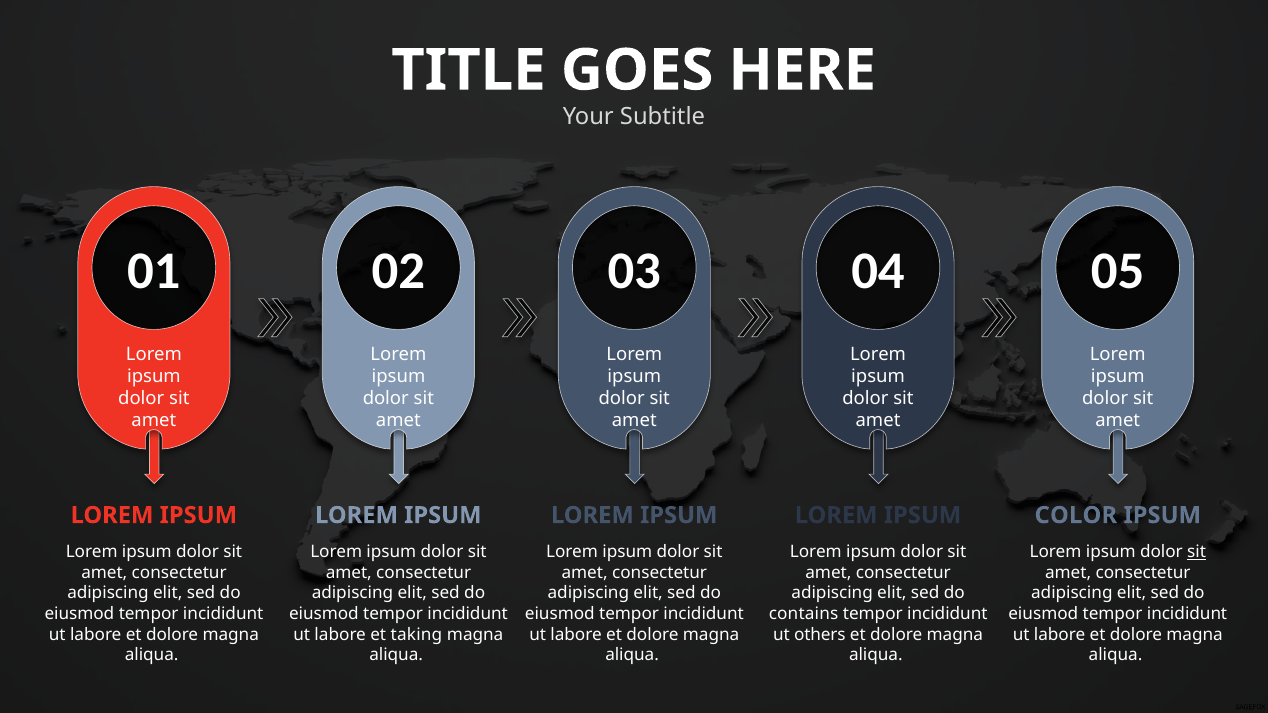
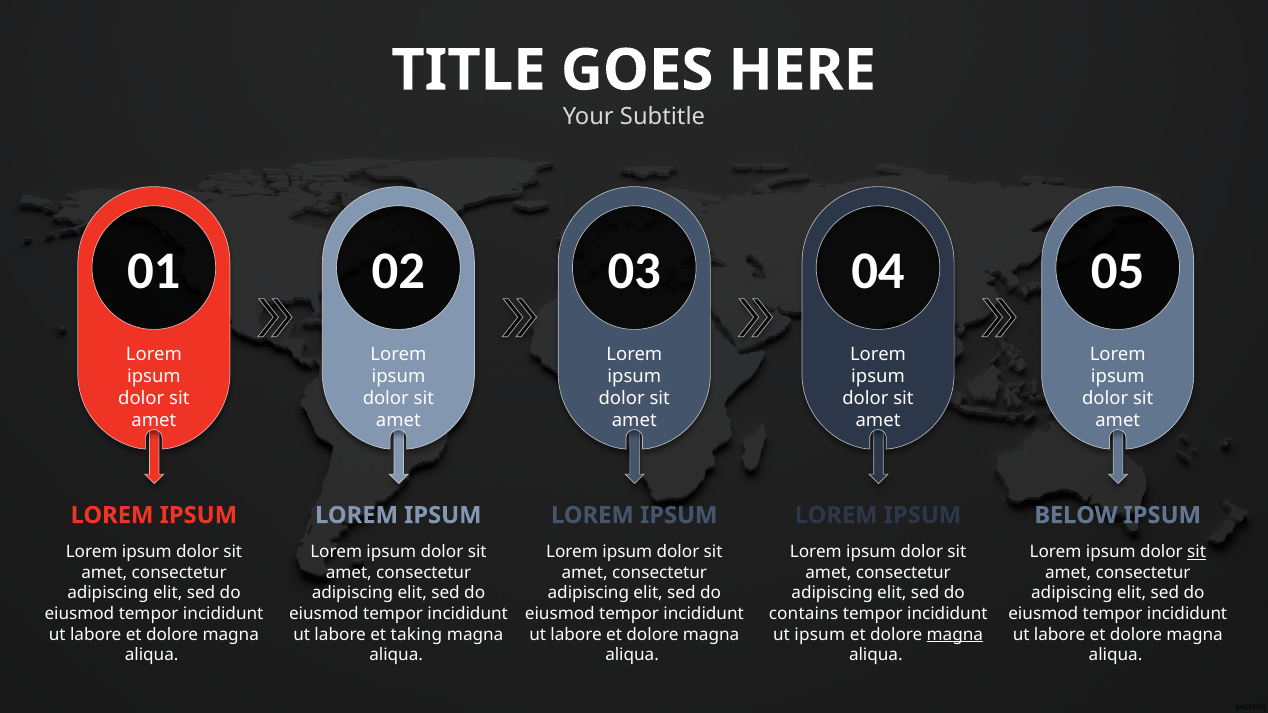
COLOR: COLOR -> BELOW
ut others: others -> ipsum
magna at (955, 635) underline: none -> present
